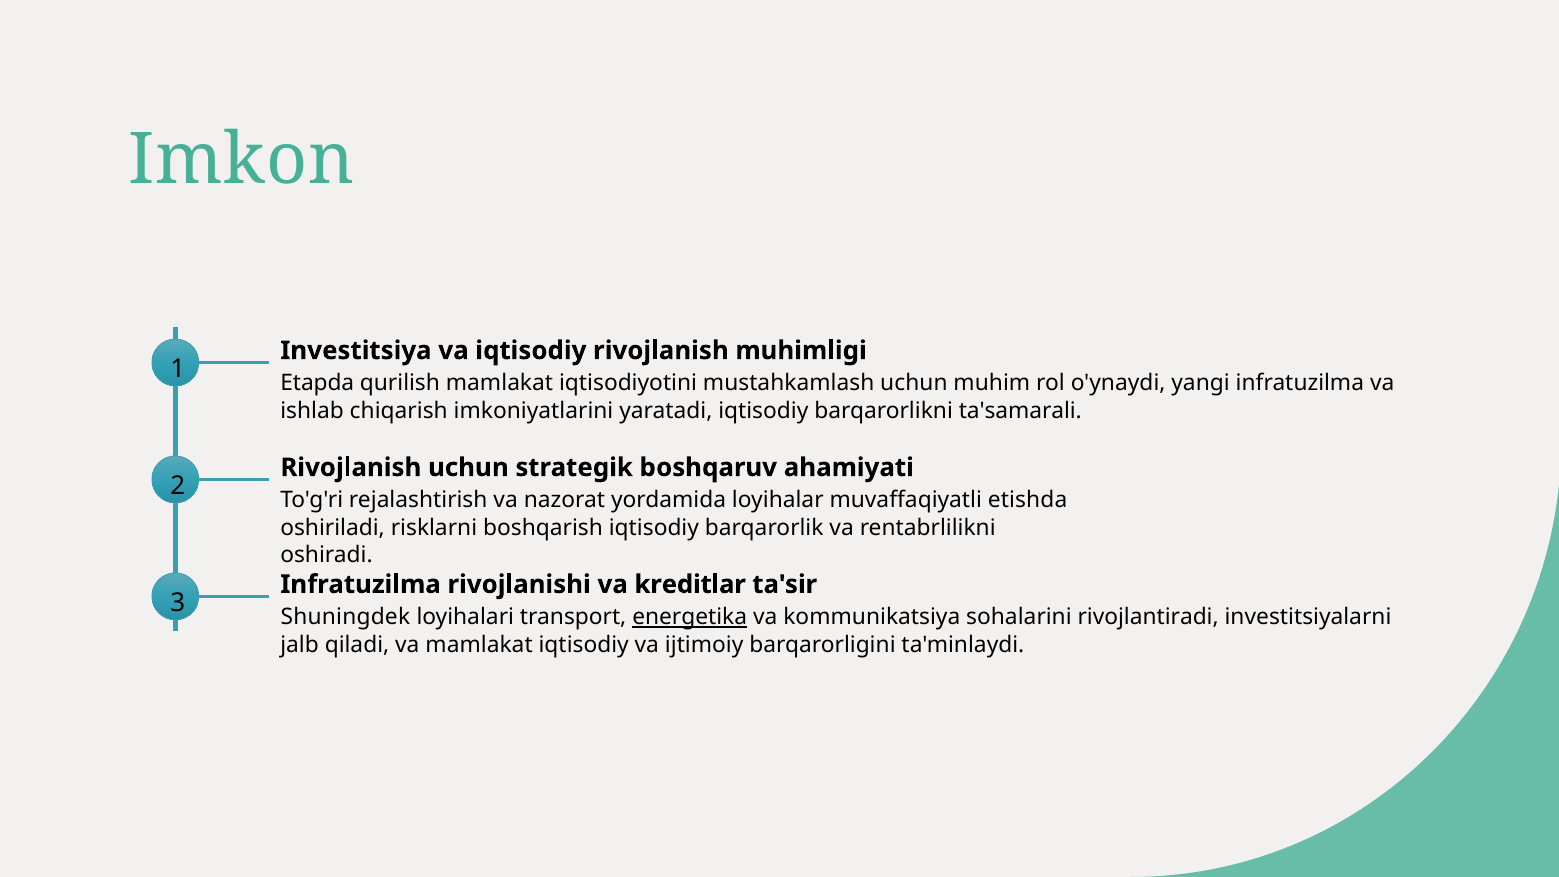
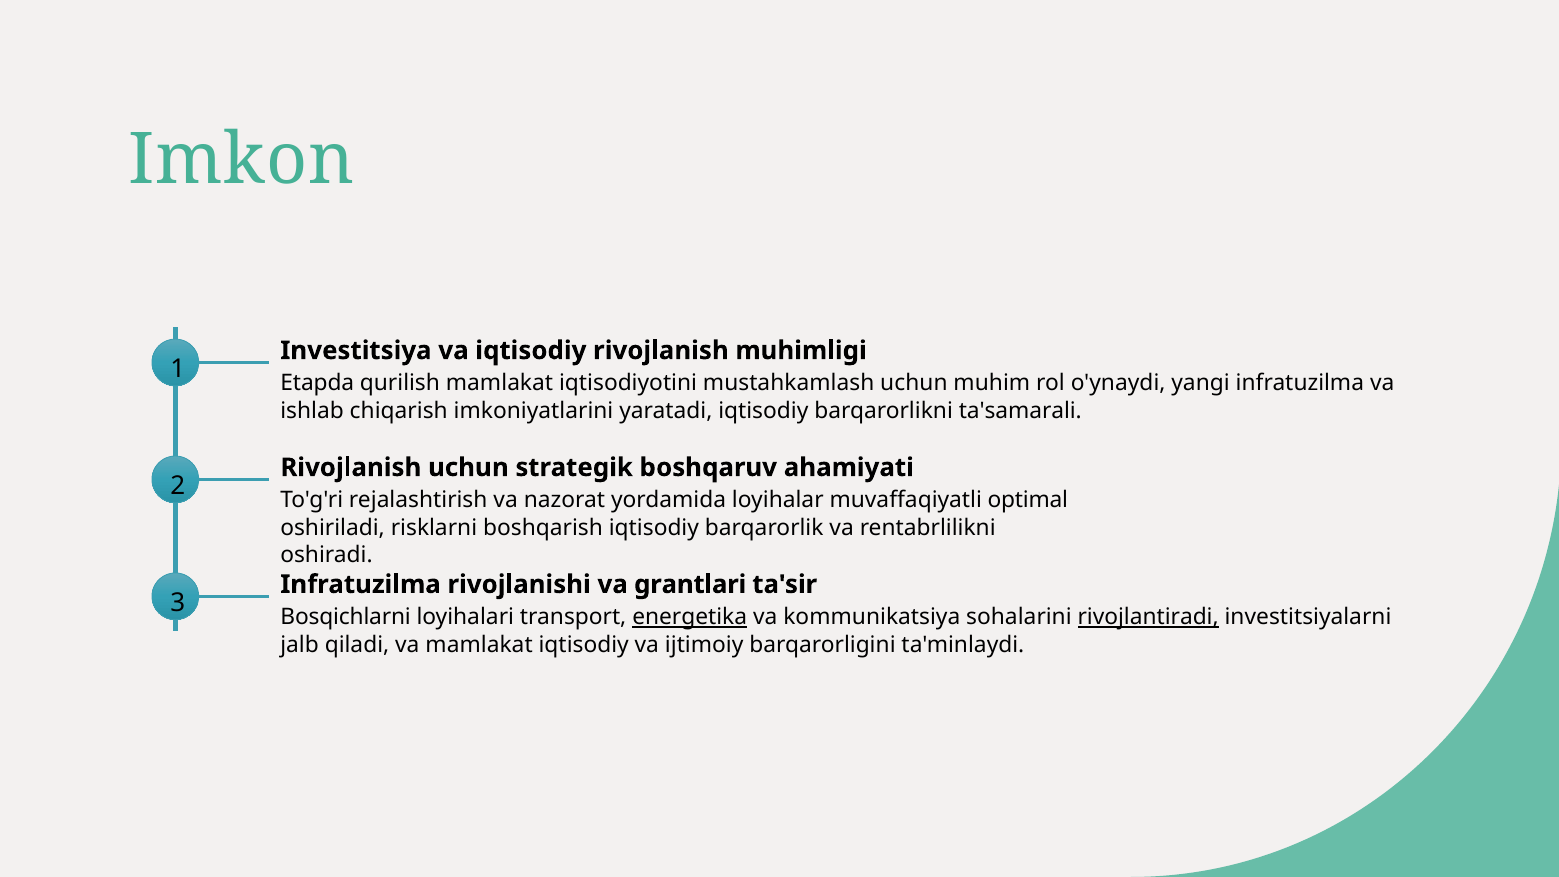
etishda: etishda -> optimal
kreditlar: kreditlar -> grantlari
Shuningdek: Shuningdek -> Bosqichlarni
rivojlantiradi underline: none -> present
